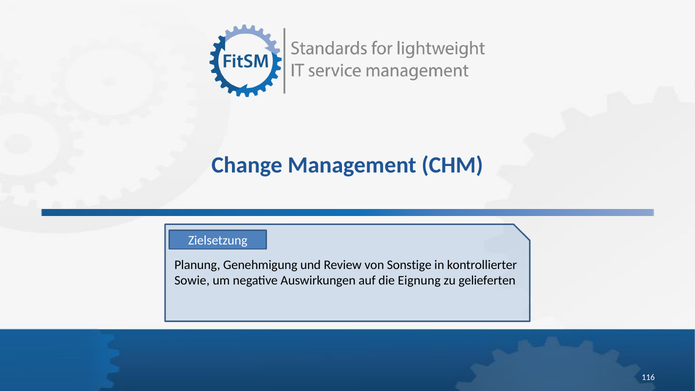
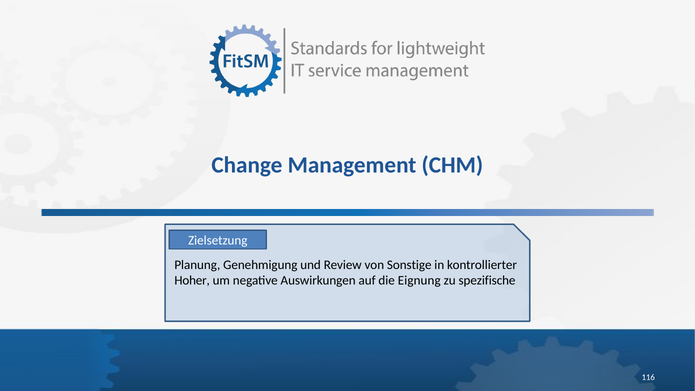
Sowie: Sowie -> Hoher
gelieferten: gelieferten -> spezifische
